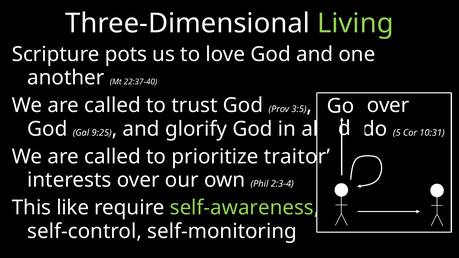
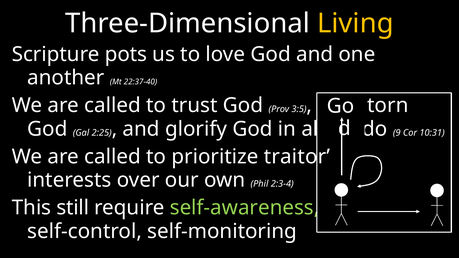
Living colour: light green -> yellow
over at (388, 105): over -> torn
9:25: 9:25 -> 2:25
5: 5 -> 9
like: like -> still
